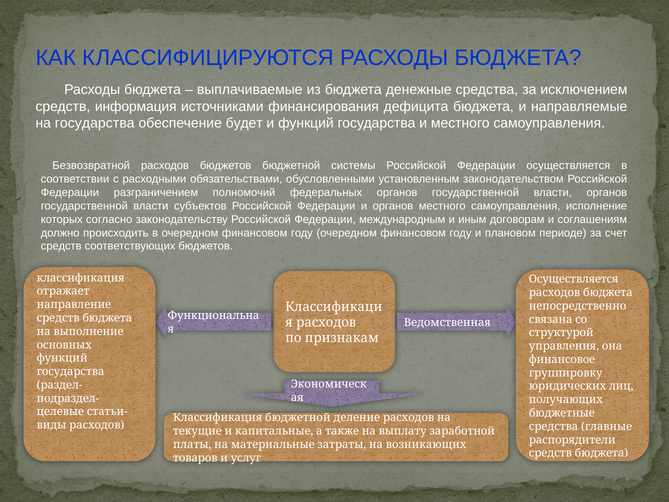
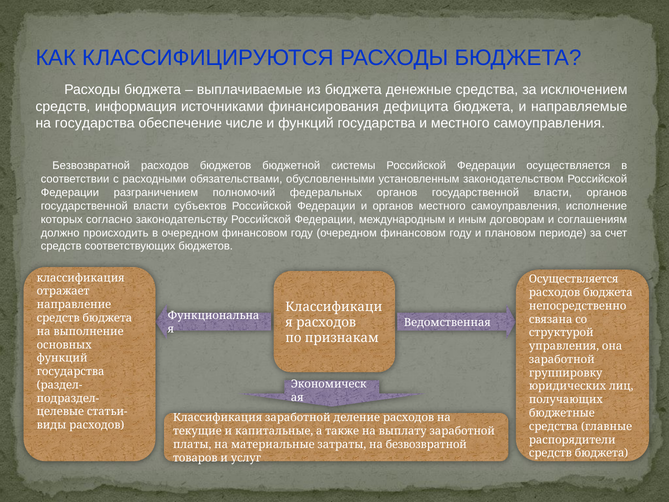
будет: будет -> числе
финансовое at (562, 359): финансовое -> заработной
Классификация бюджетной: бюджетной -> заработной
на возникающих: возникающих -> безвозвратной
